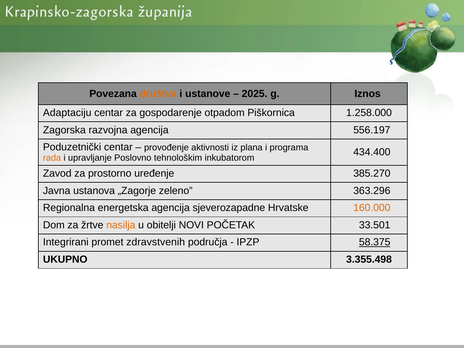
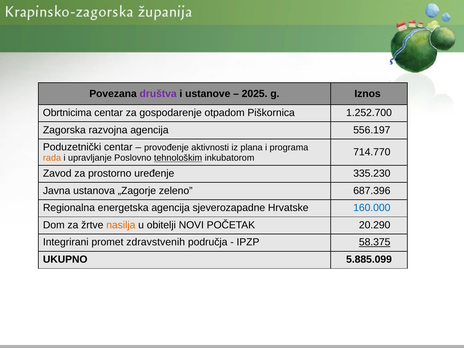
društva colour: orange -> purple
Adaptaciju: Adaptaciju -> Obrtnicima
1.258.000: 1.258.000 -> 1.252.700
434.400: 434.400 -> 714.770
tehnološkim underline: none -> present
385.270: 385.270 -> 335.230
363.296: 363.296 -> 687.396
160.000 colour: orange -> blue
33.501: 33.501 -> 20.290
3.355.498: 3.355.498 -> 5.885.099
